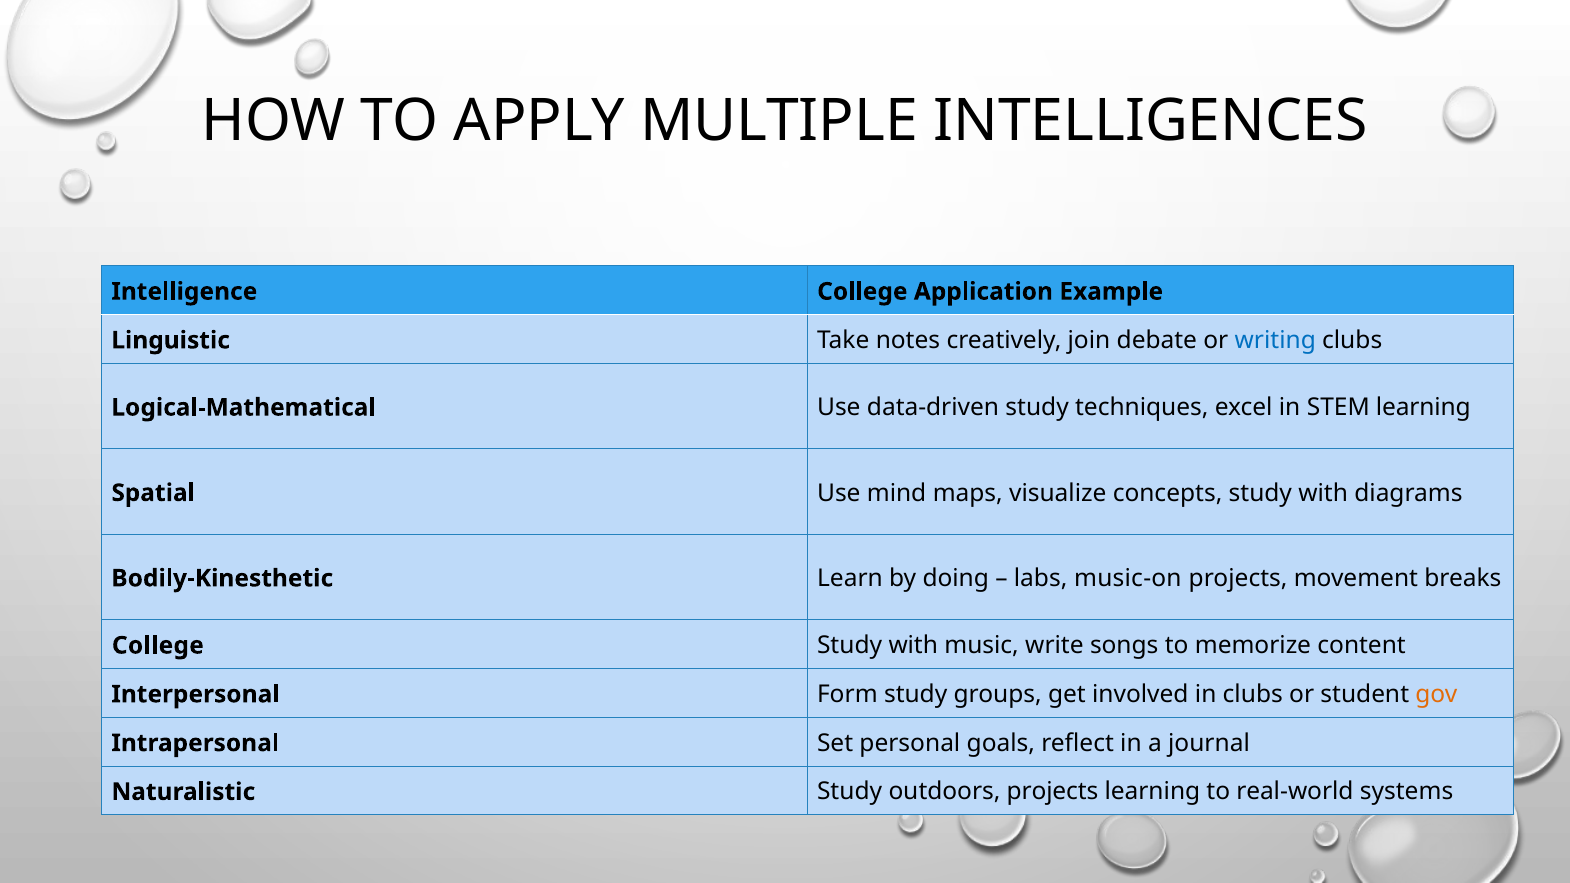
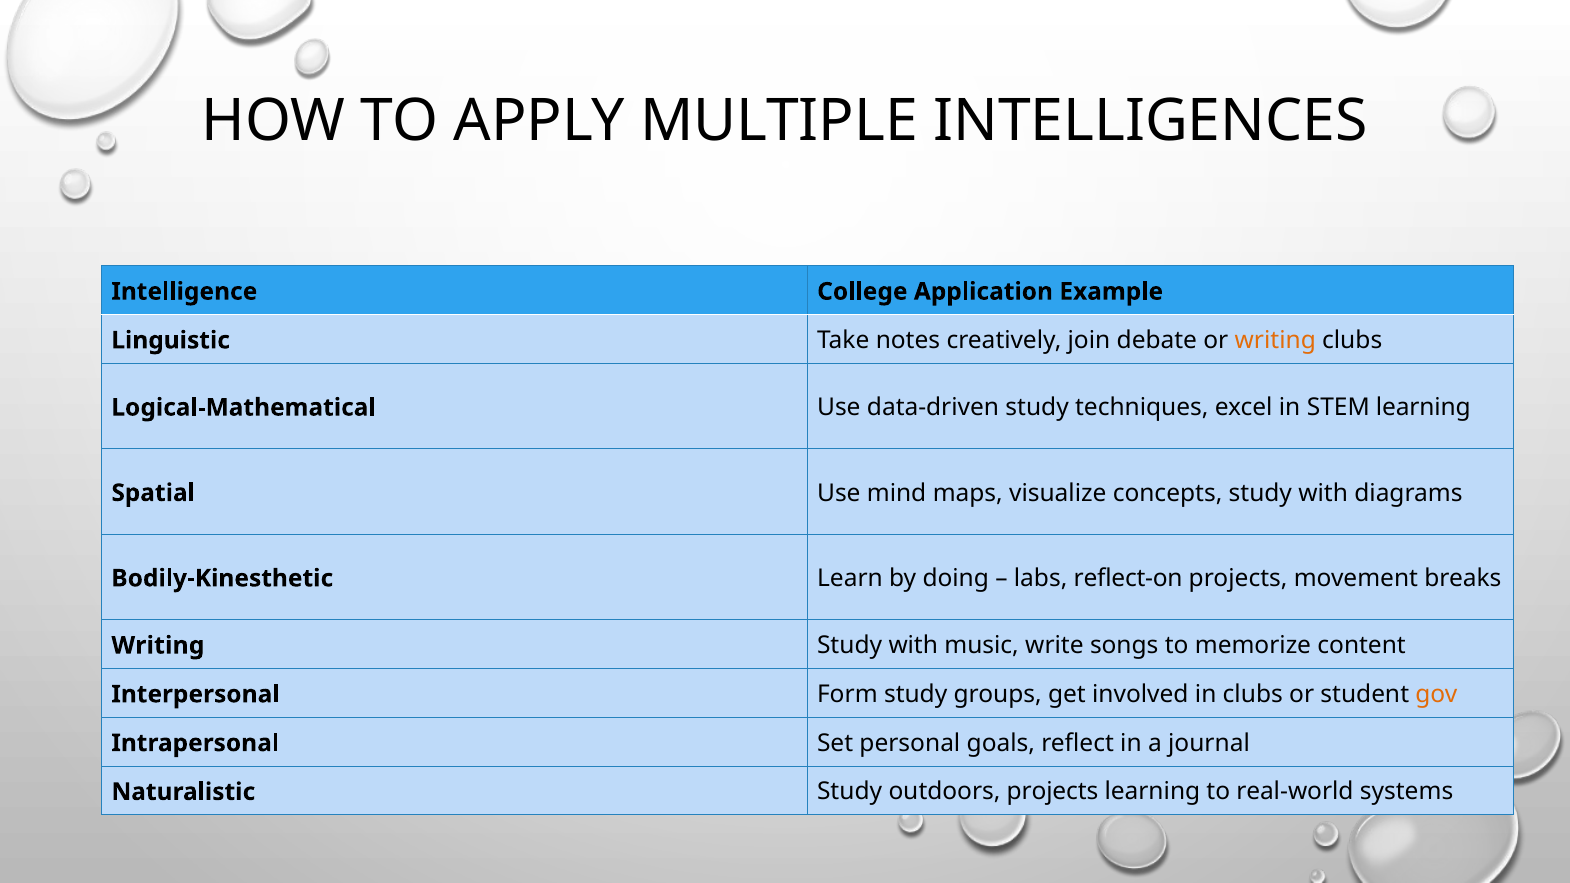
writing at (1275, 340) colour: blue -> orange
music-on: music-on -> reflect-on
College at (158, 646): College -> Writing
